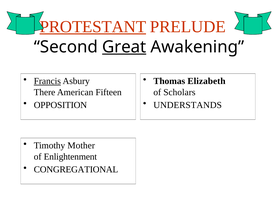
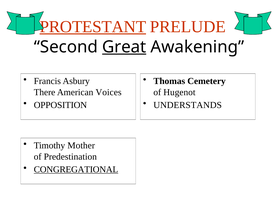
Francis underline: present -> none
Elizabeth: Elizabeth -> Cemetery
Fifteen: Fifteen -> Voices
Scholars: Scholars -> Hugenot
Enlightenment: Enlightenment -> Predestination
CONGREGATIONAL underline: none -> present
